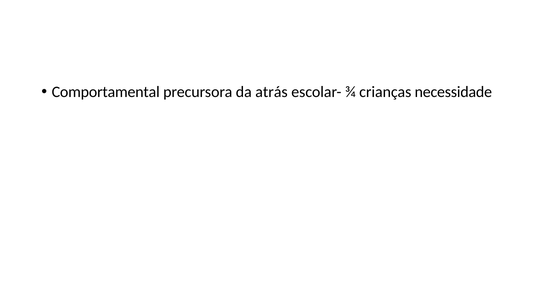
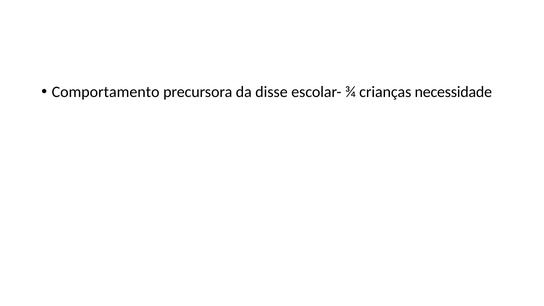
Comportamental: Comportamental -> Comportamento
atrás: atrás -> disse
